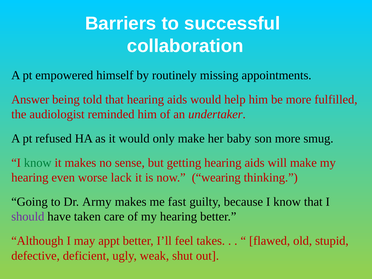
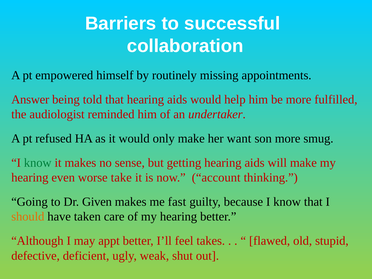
baby: baby -> want
lack: lack -> take
wearing: wearing -> account
Army: Army -> Given
should colour: purple -> orange
